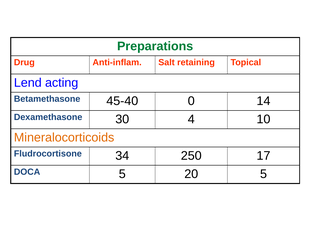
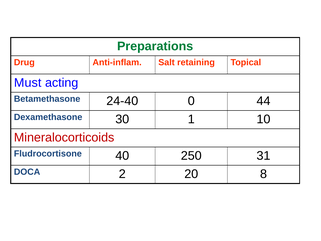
Lend: Lend -> Must
45-40: 45-40 -> 24-40
14: 14 -> 44
4: 4 -> 1
Mineralocorticoids colour: orange -> red
34: 34 -> 40
17: 17 -> 31
DOCA 5: 5 -> 2
20 5: 5 -> 8
